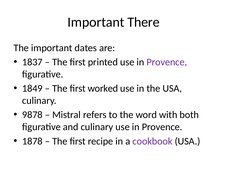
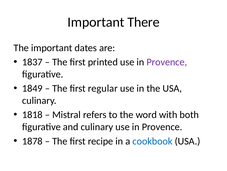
worked: worked -> regular
9878: 9878 -> 1818
cookbook colour: purple -> blue
